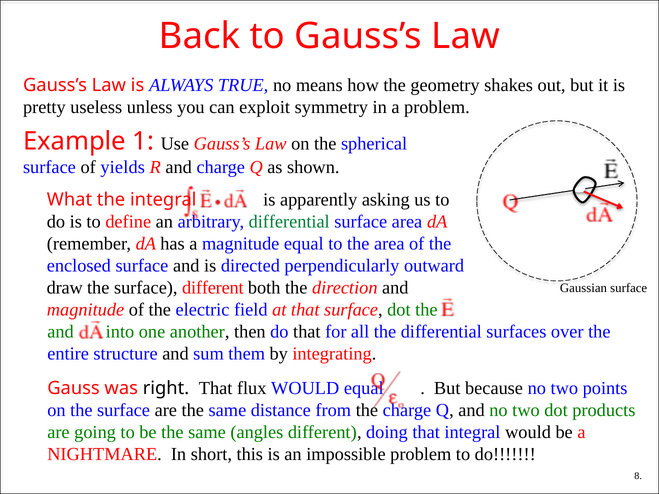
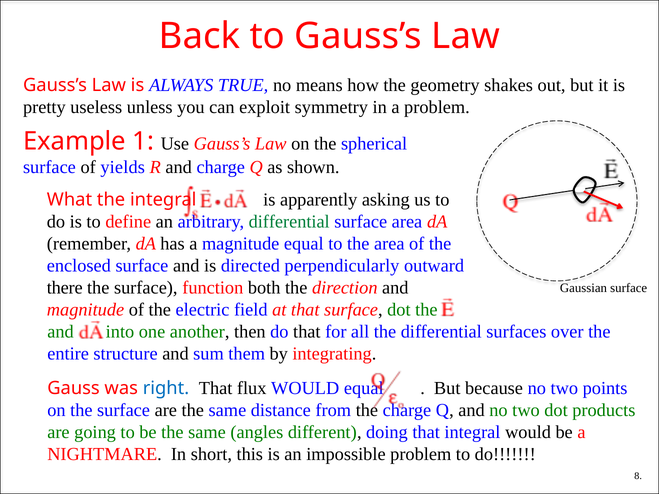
draw: draw -> there
surface different: different -> function
right colour: black -> blue
